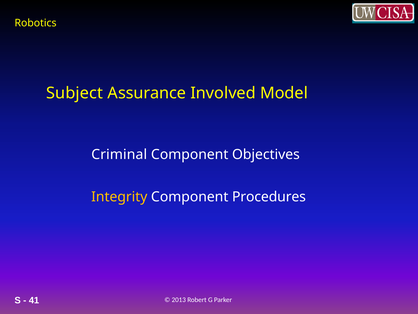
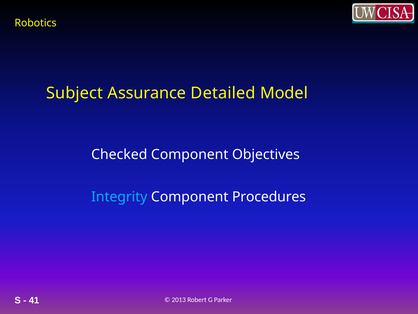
Involved: Involved -> Detailed
Criminal: Criminal -> Checked
Integrity colour: yellow -> light blue
